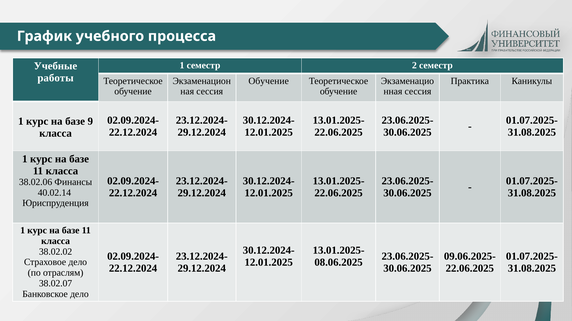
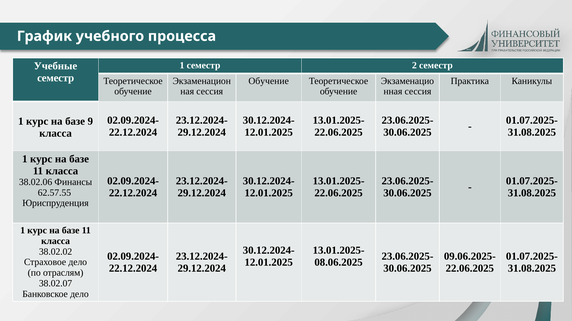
работы at (56, 78): работы -> семестр
40.02.14: 40.02.14 -> 62.57.55
